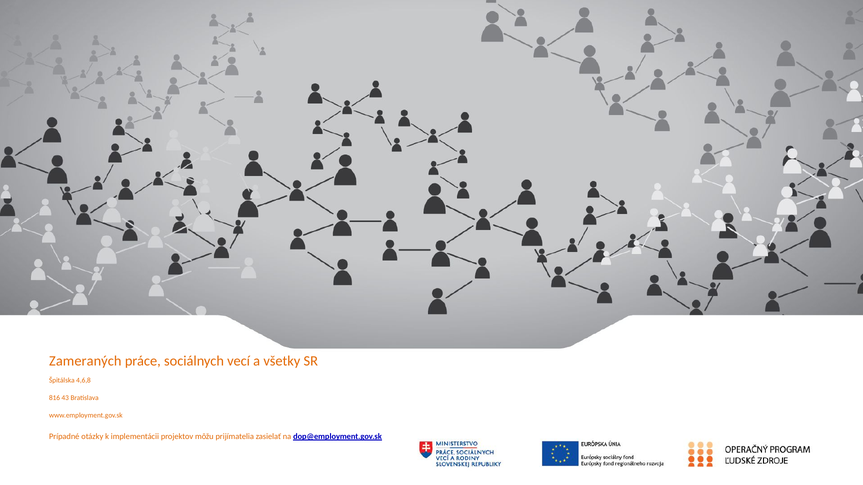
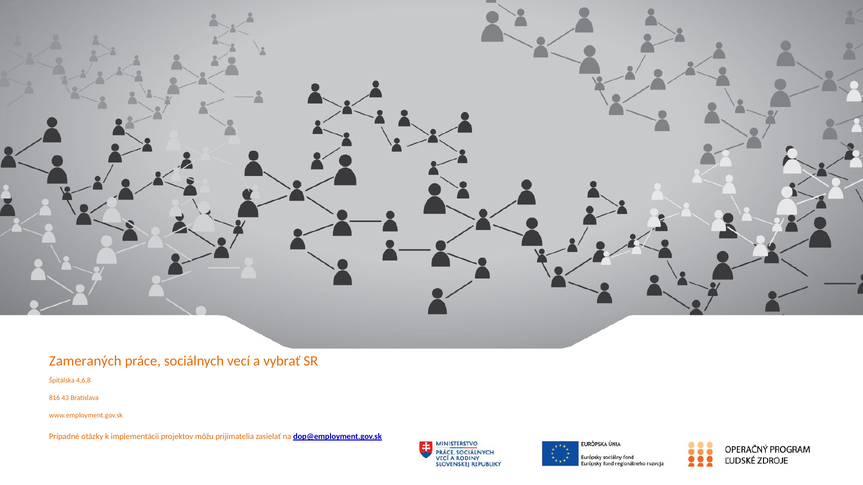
všetky: všetky -> vybrať
